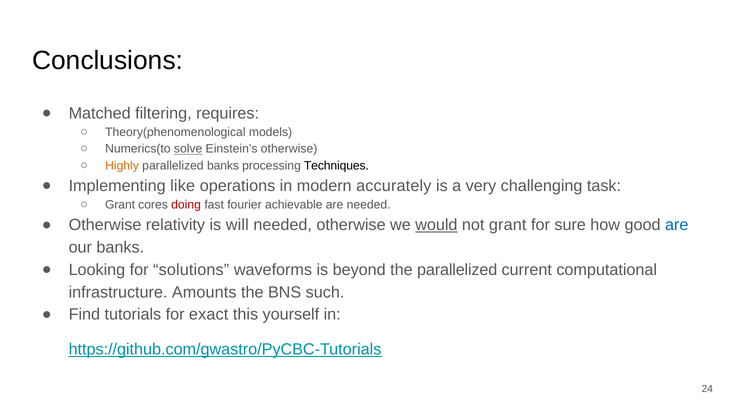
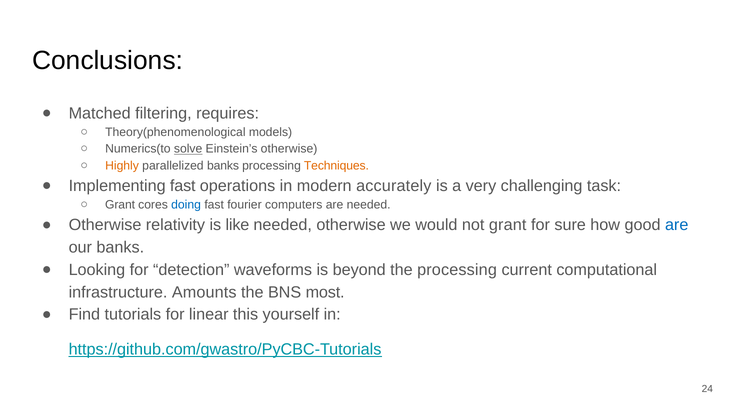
Techniques colour: black -> orange
Implementing like: like -> fast
doing colour: red -> blue
achievable: achievable -> computers
will: will -> like
would underline: present -> none
solutions: solutions -> detection
the parallelized: parallelized -> processing
such: such -> most
exact: exact -> linear
